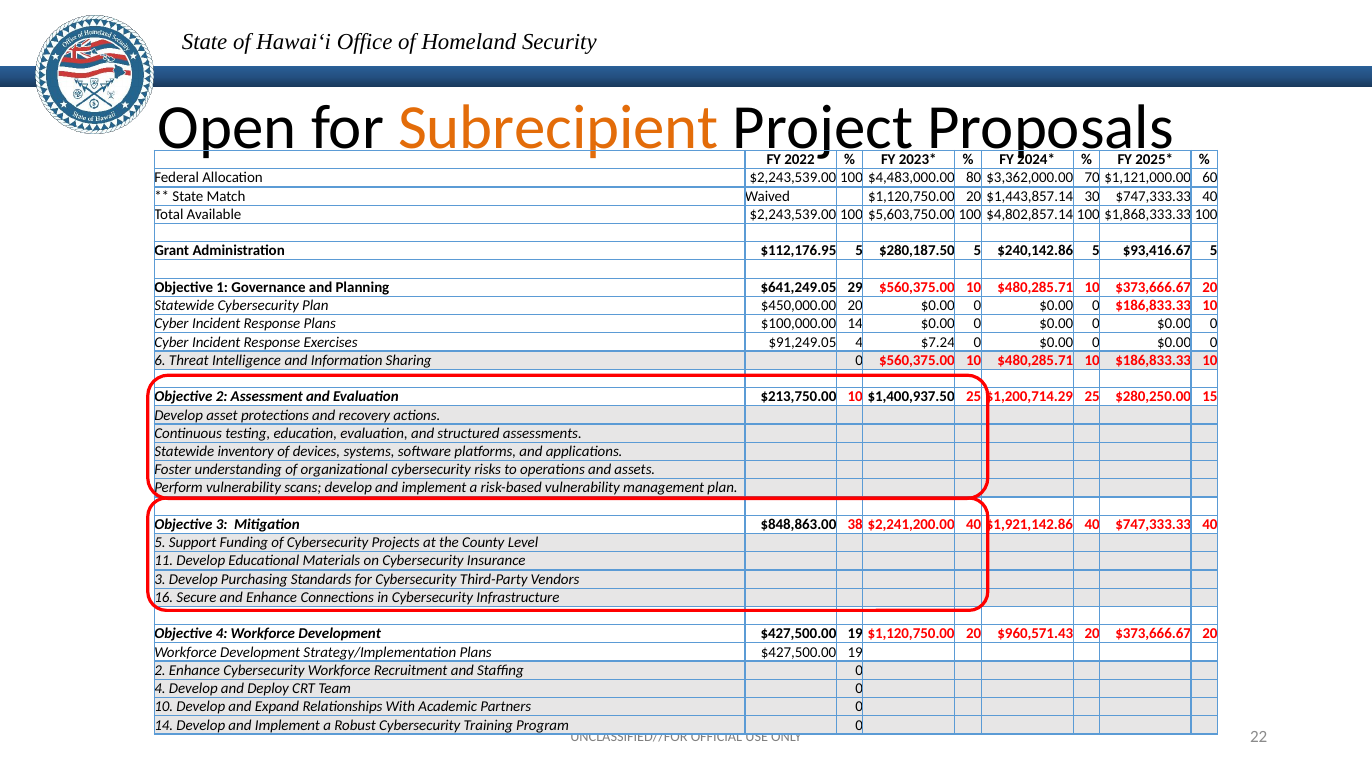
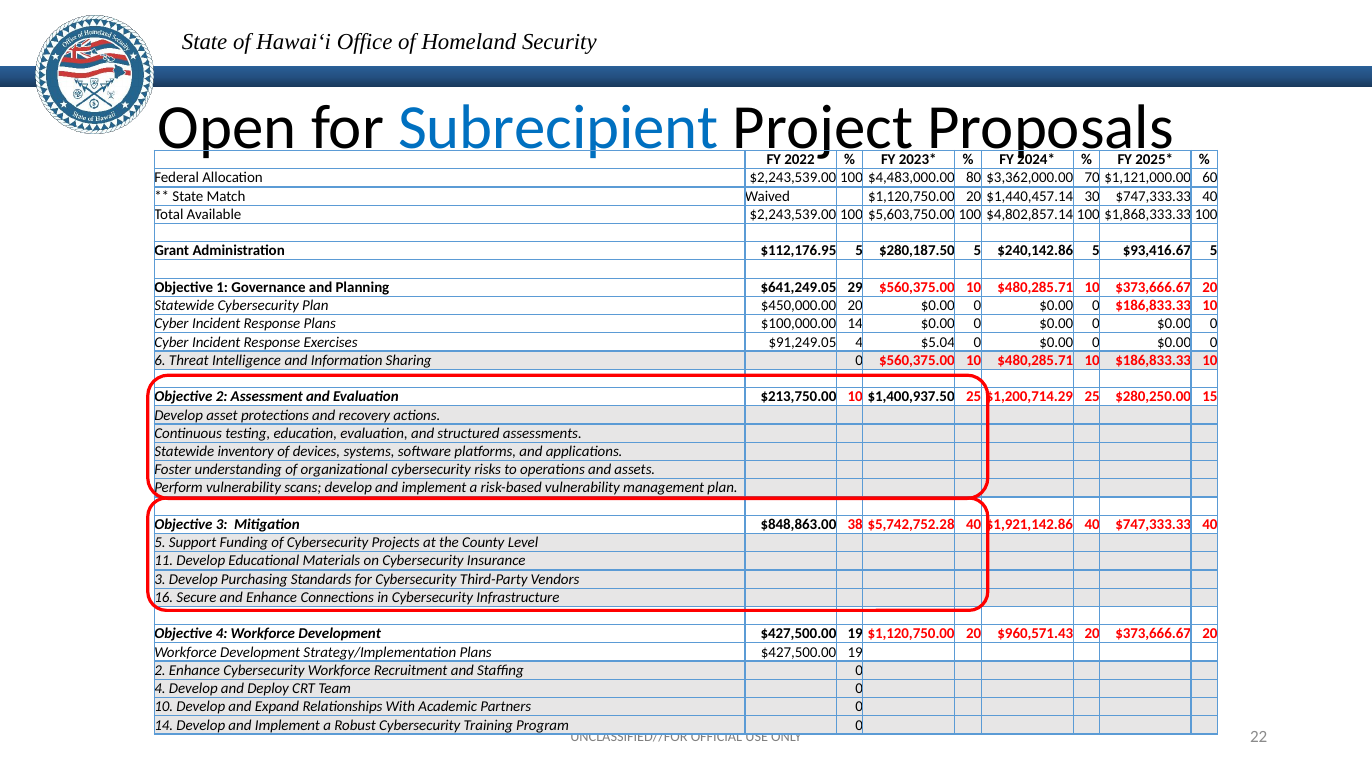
Subrecipient colour: orange -> blue
$1,443,857.14: $1,443,857.14 -> $1,440,457.14
$7.24: $7.24 -> $5.04
$2,241,200.00: $2,241,200.00 -> $5,742,752.28
